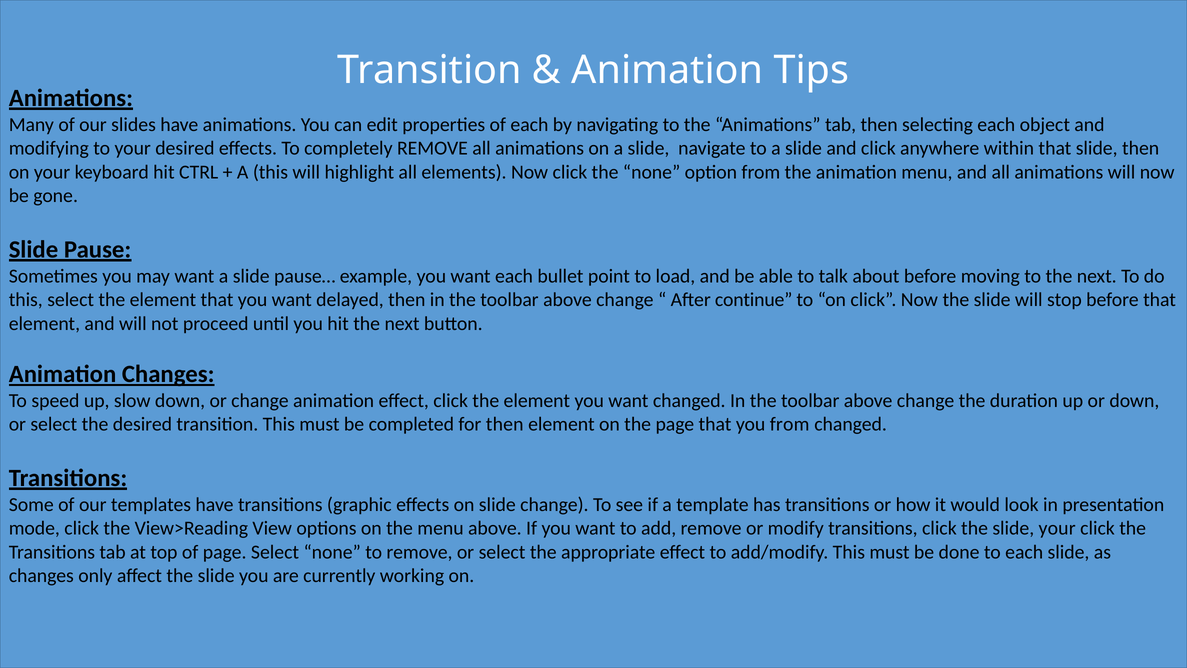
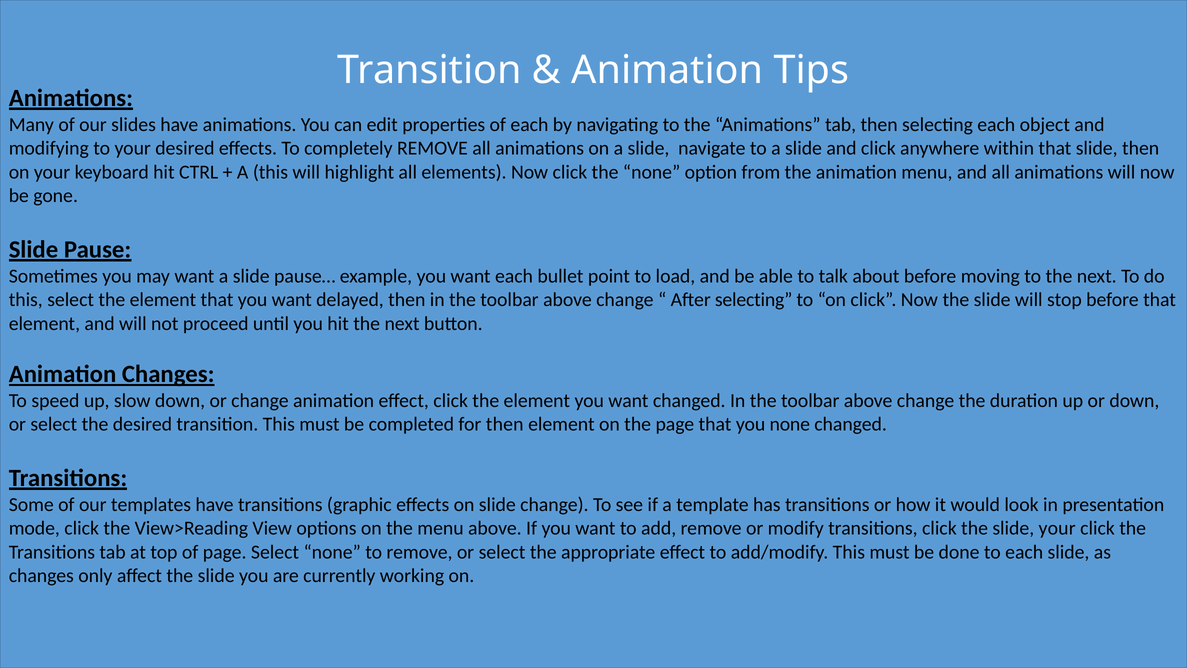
After continue: continue -> selecting
you from: from -> none
